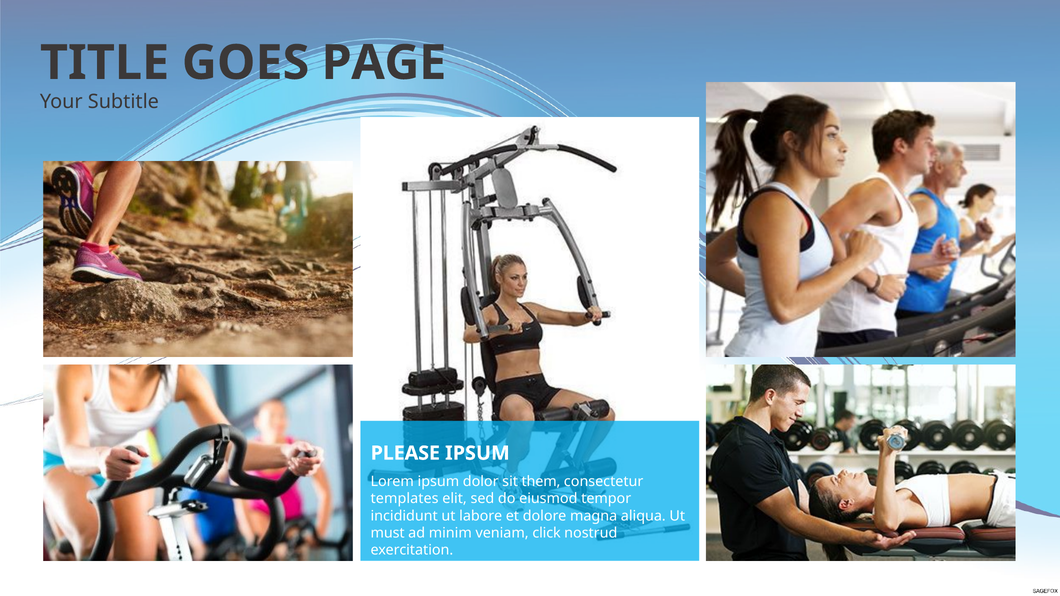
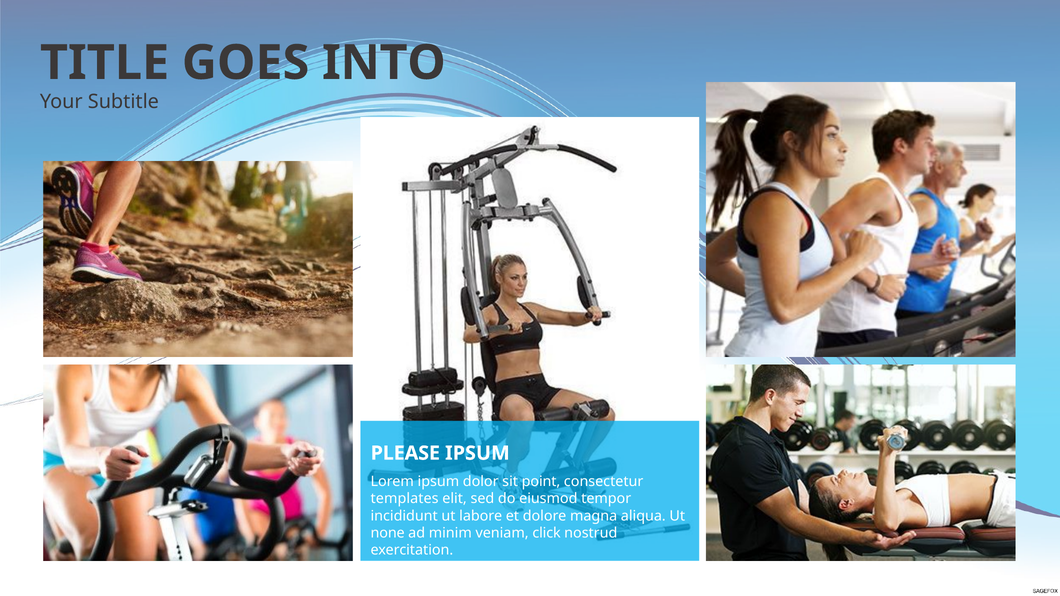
PAGE: PAGE -> INTO
them: them -> point
must: must -> none
